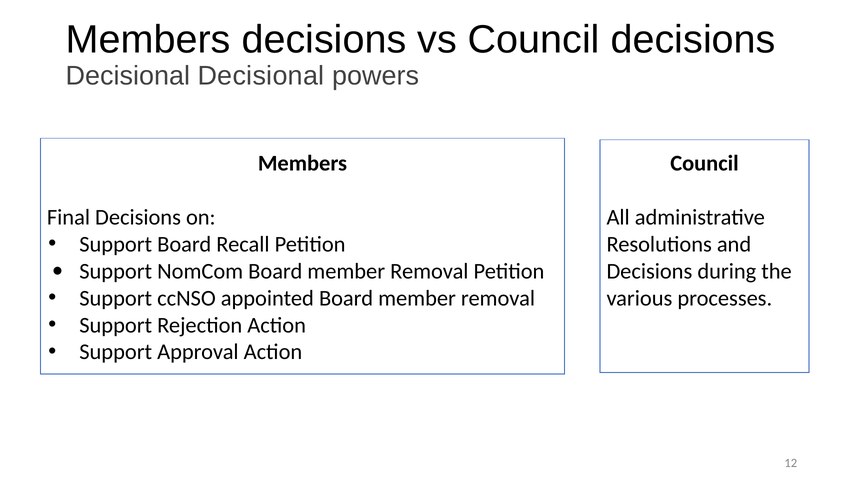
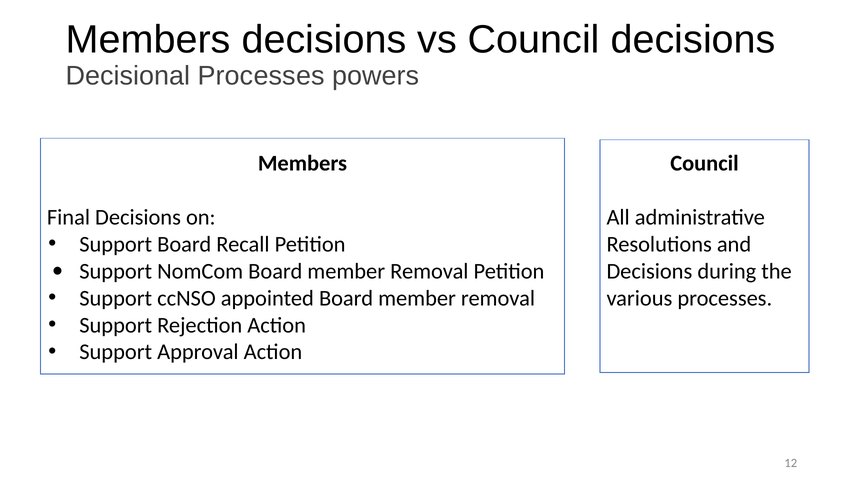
Decisional Decisional: Decisional -> Processes
